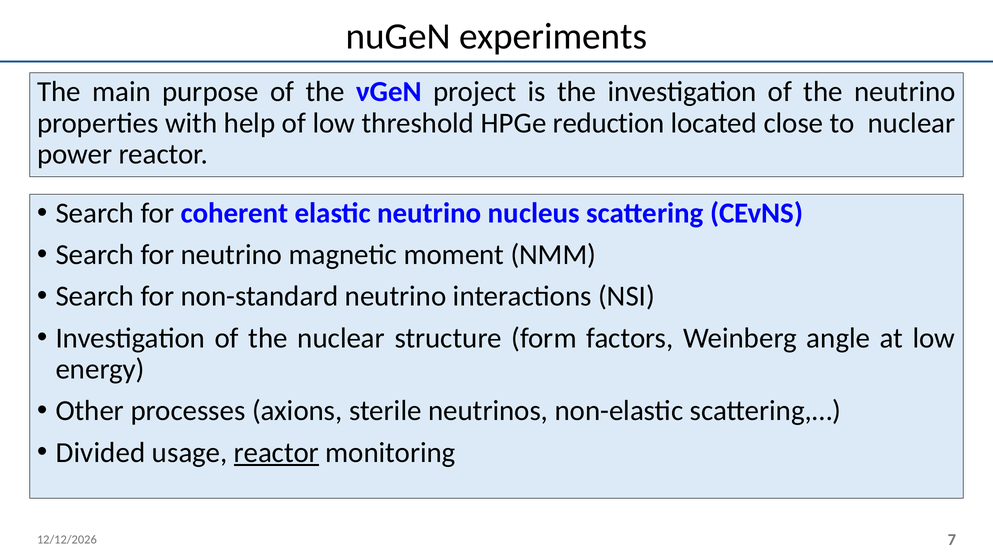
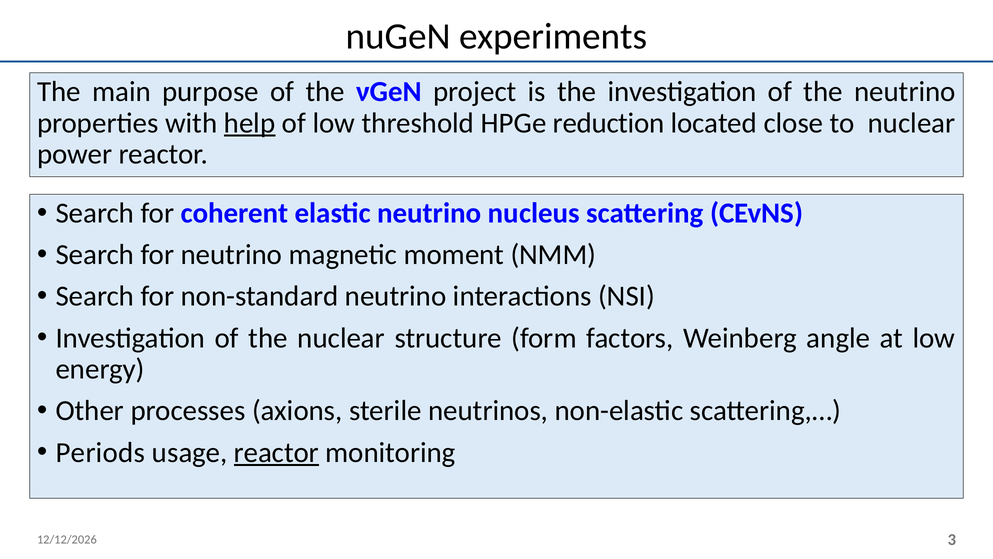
help underline: none -> present
Divided: Divided -> Periods
7: 7 -> 3
